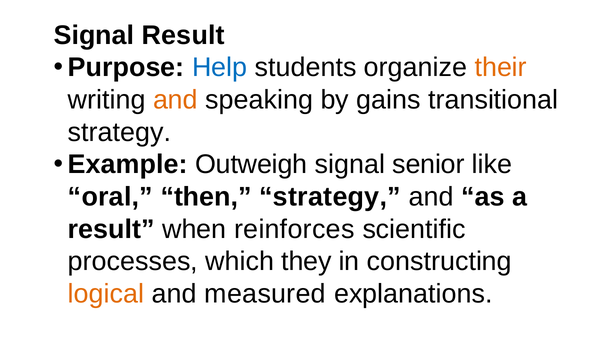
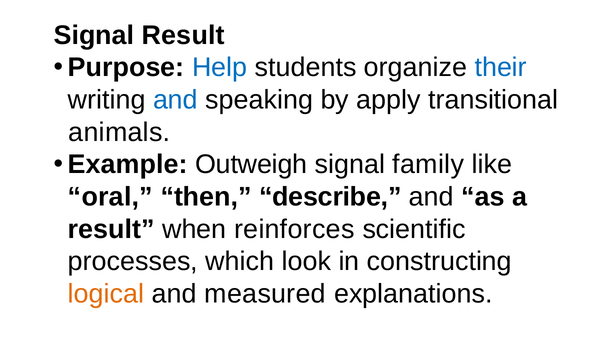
their colour: orange -> blue
and at (175, 100) colour: orange -> blue
gains: gains -> apply
strategy at (119, 132): strategy -> animals
senior: senior -> family
then strategy: strategy -> describe
they: they -> look
